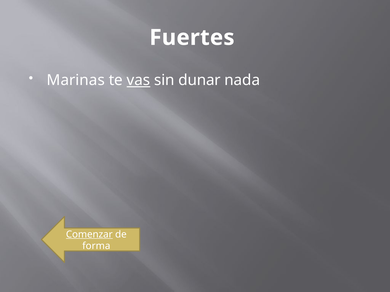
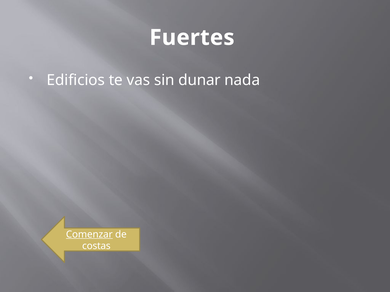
Marinas: Marinas -> Edificios
vas underline: present -> none
forma: forma -> costas
